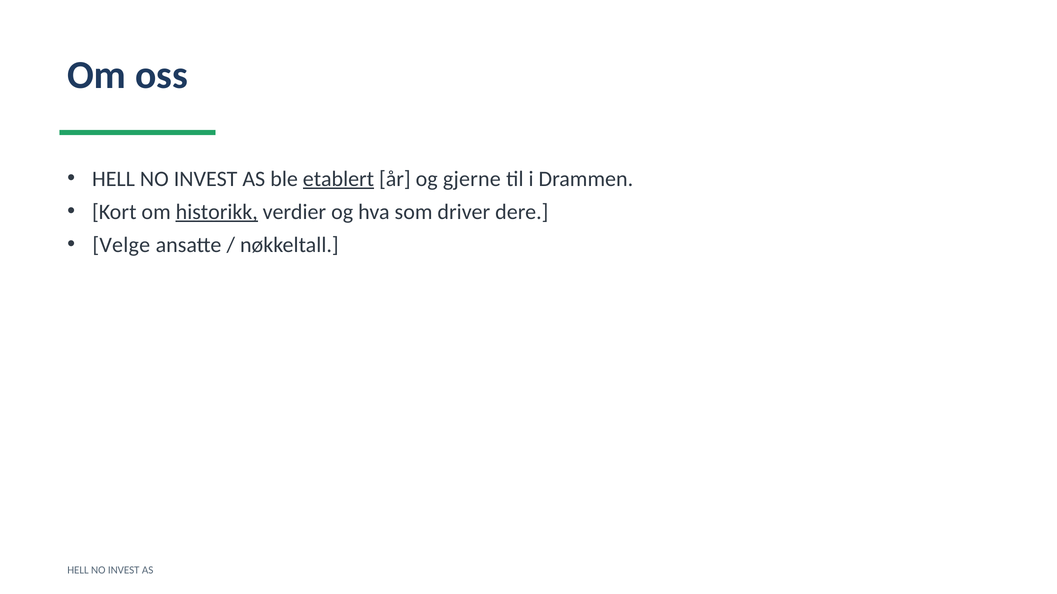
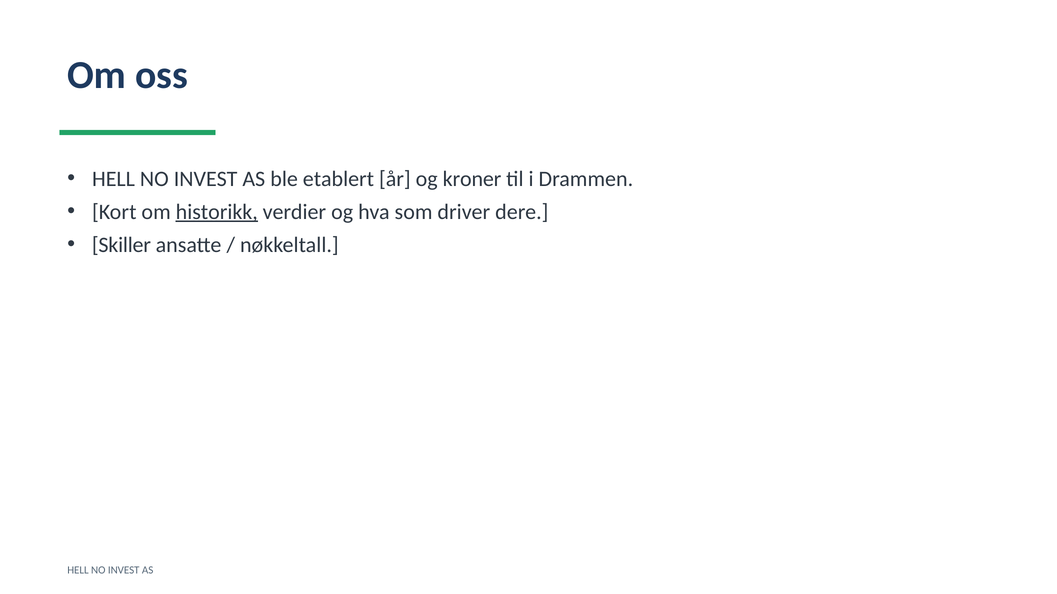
etablert underline: present -> none
gjerne: gjerne -> kroner
Velge: Velge -> Skiller
